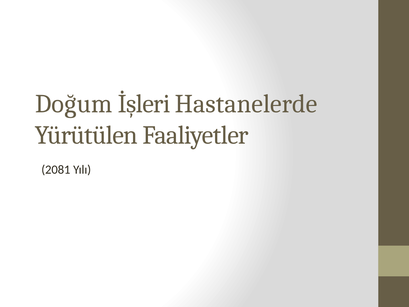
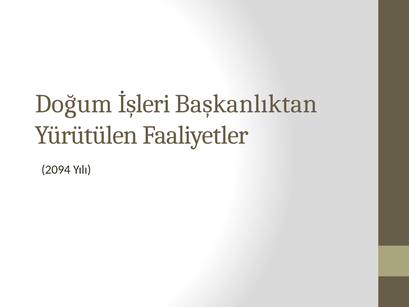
Hastanelerde: Hastanelerde -> Başkanlıktan
2081: 2081 -> 2094
